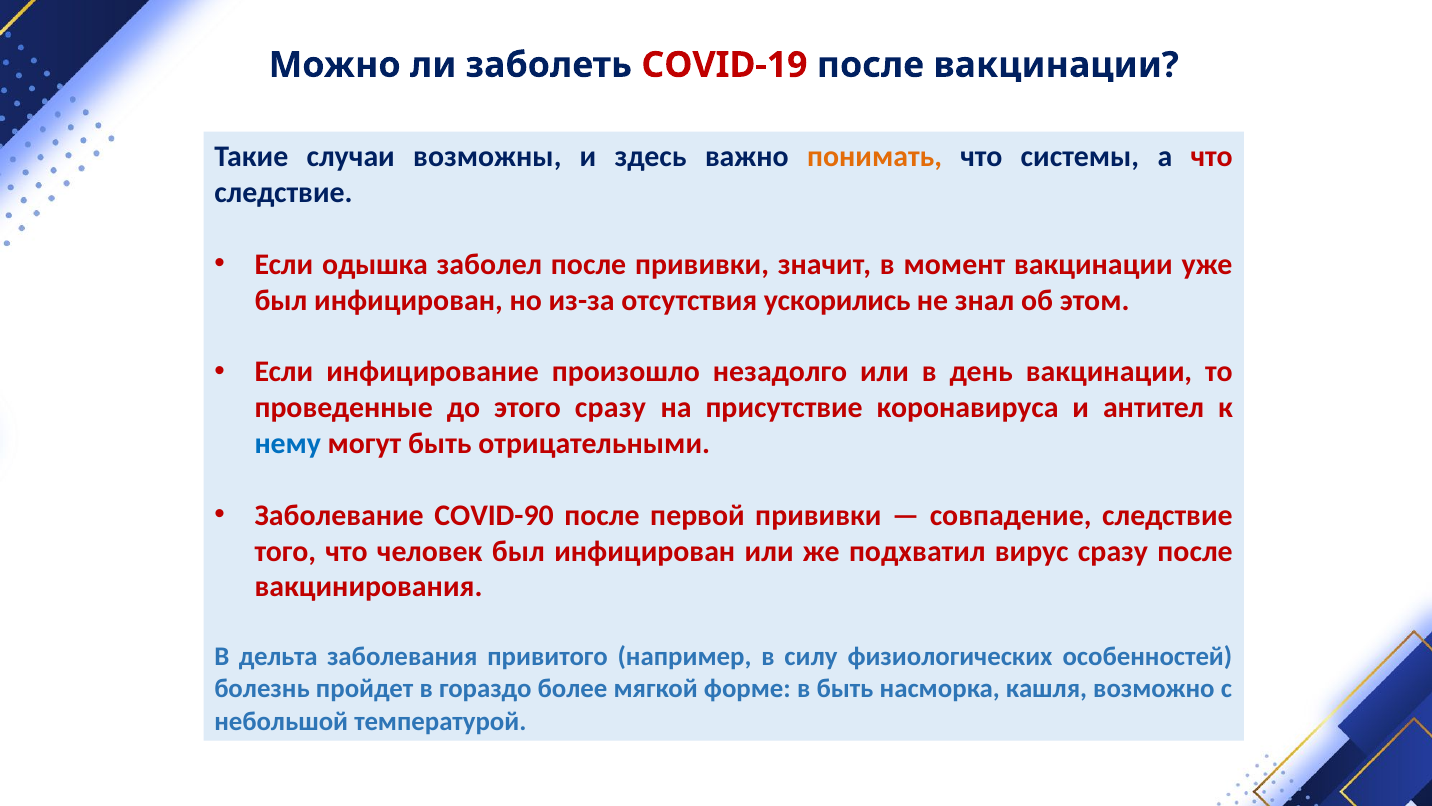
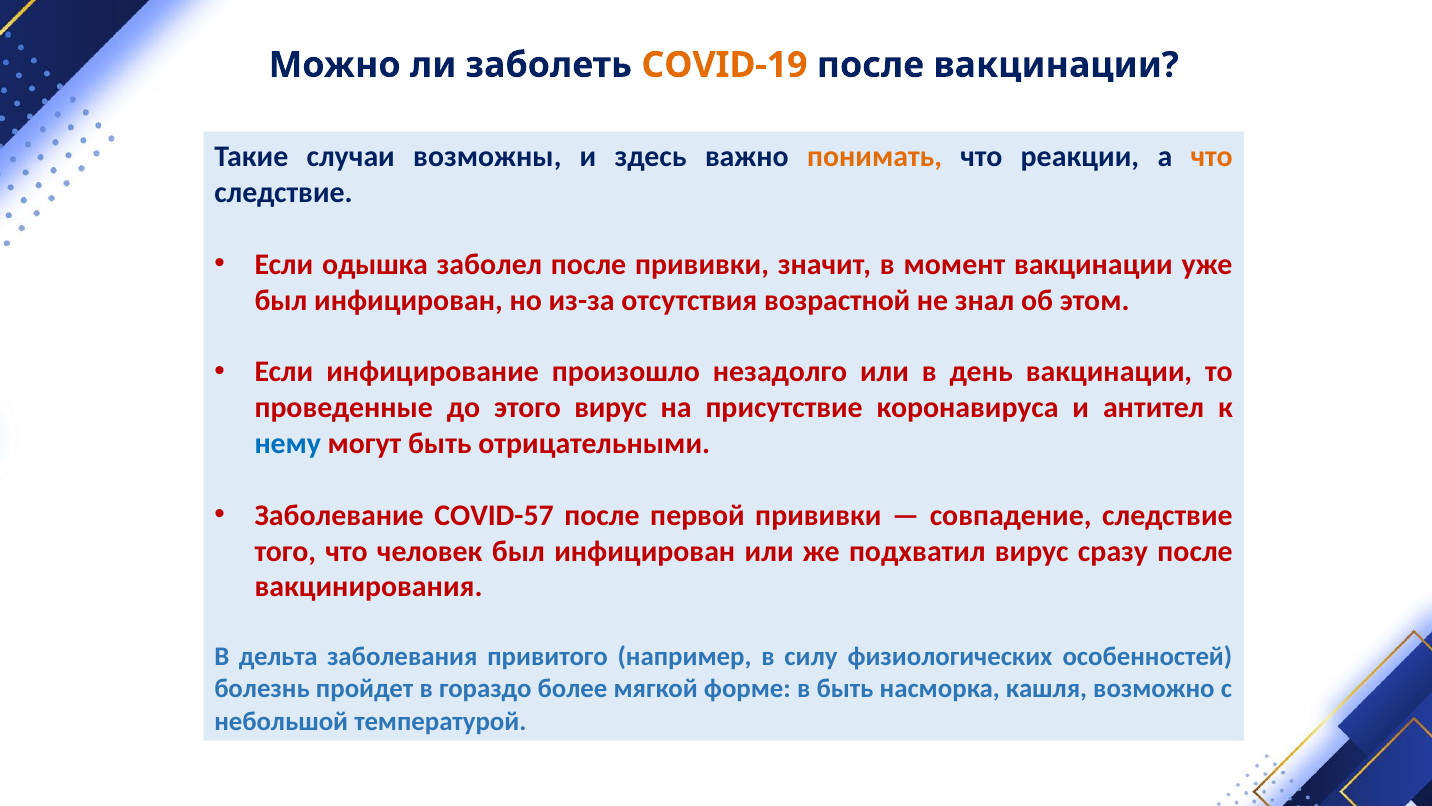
COVID-19 colour: red -> orange
системы: системы -> реакции
что at (1212, 157) colour: red -> orange
ускорились: ускорились -> возрастной
этого сразу: сразу -> вирус
COVID-90: COVID-90 -> COVID-57
